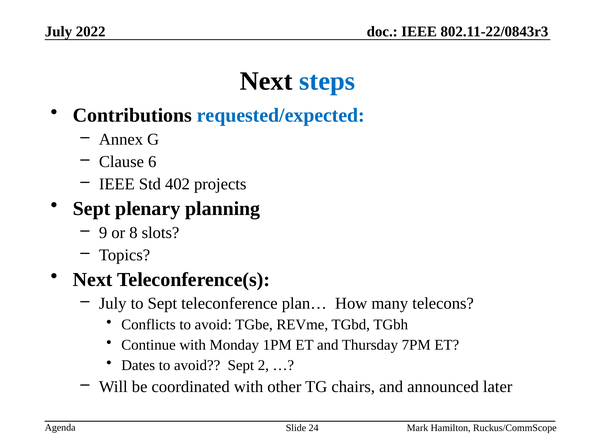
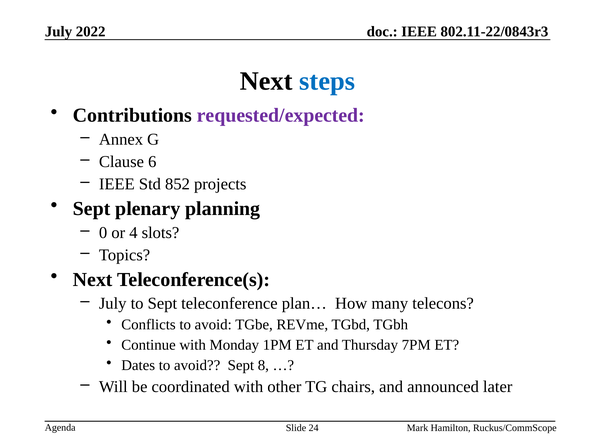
requested/expected colour: blue -> purple
402: 402 -> 852
9: 9 -> 0
8: 8 -> 4
2: 2 -> 8
